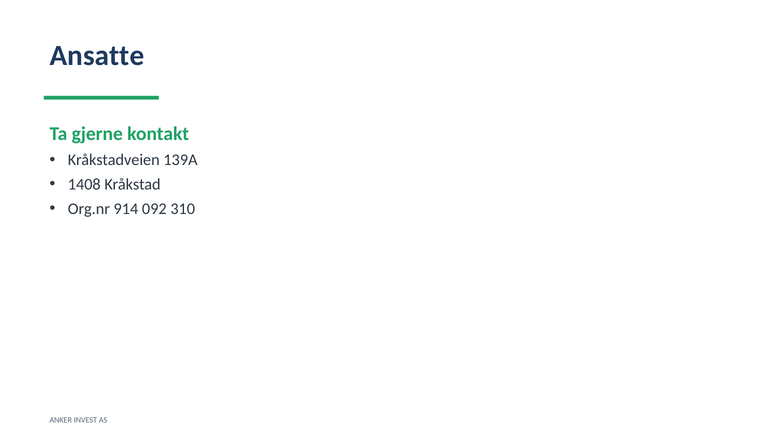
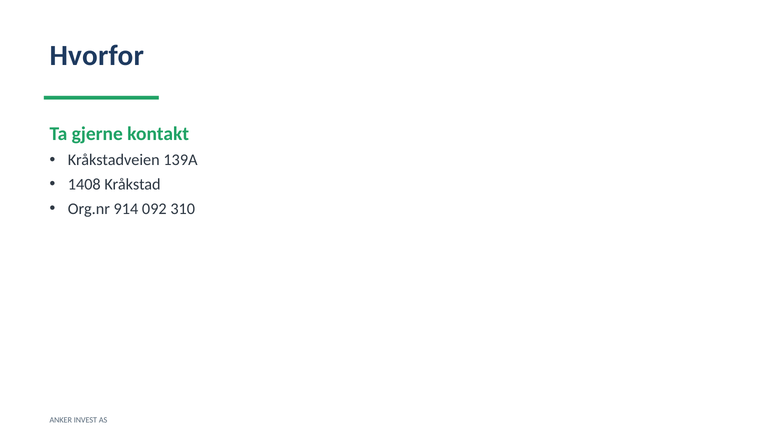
Ansatte: Ansatte -> Hvorfor
